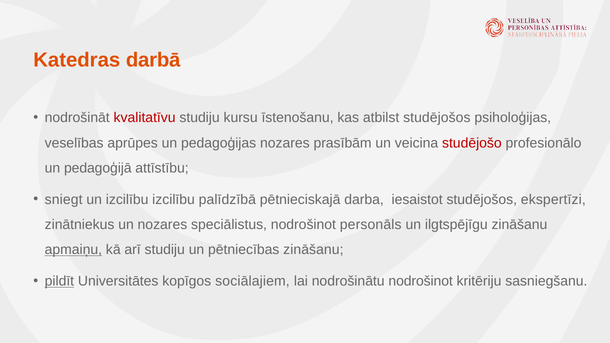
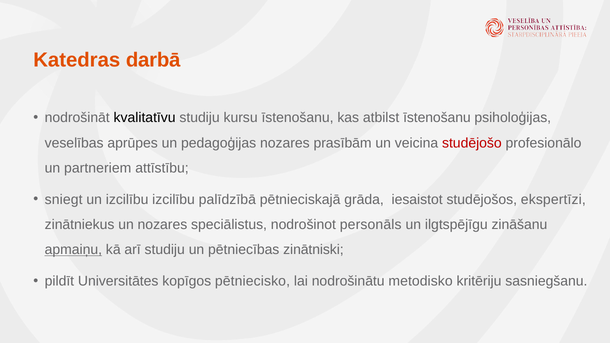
kvalitatīvu colour: red -> black
atbilst studējošos: studējošos -> īstenošanu
pedagoģijā: pedagoģijā -> partneriem
darba: darba -> grāda
pētniecības zināšanu: zināšanu -> zinātniski
pildīt underline: present -> none
sociālajiem: sociālajiem -> pētniecisko
nodrošinātu nodrošinot: nodrošinot -> metodisko
